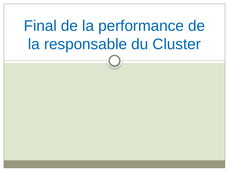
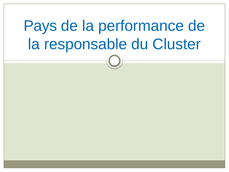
Final: Final -> Pays
